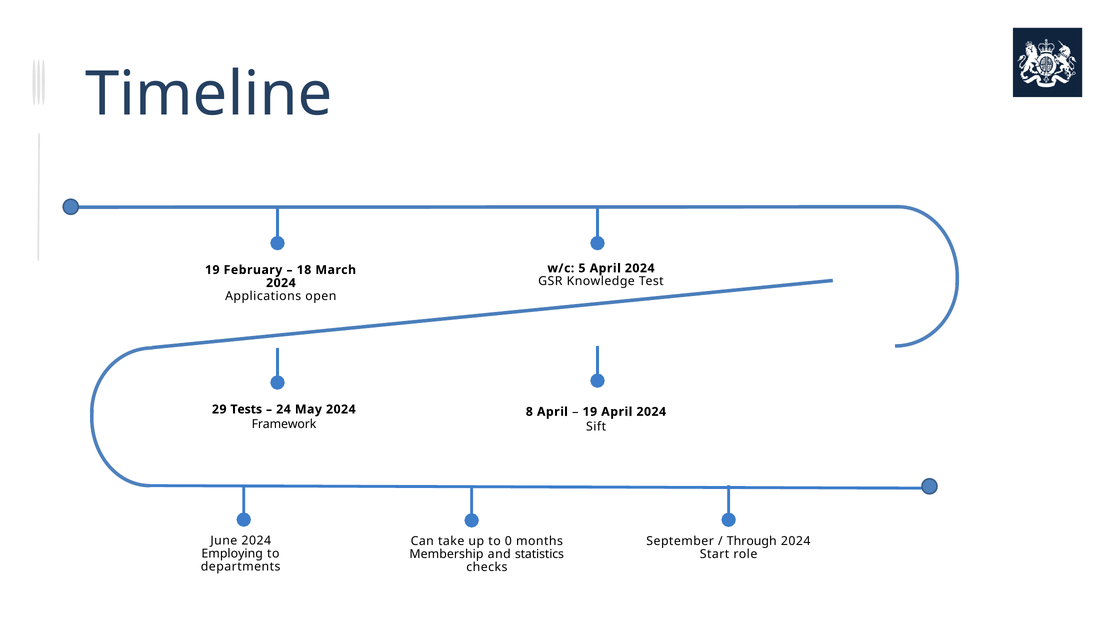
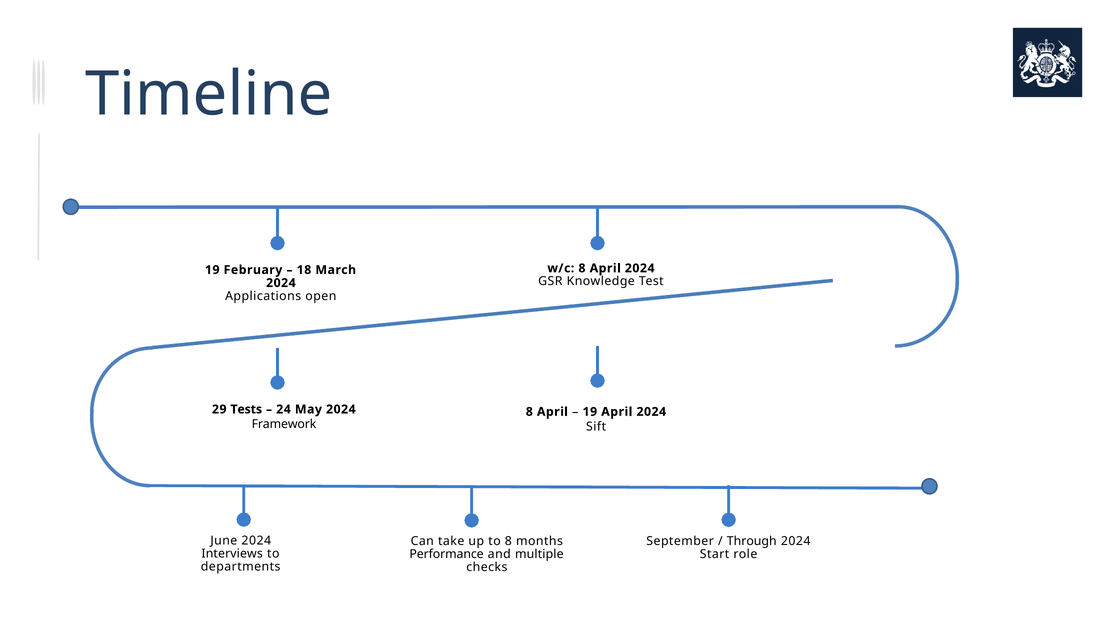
w/c 5: 5 -> 8
to 0: 0 -> 8
Employing: Employing -> Interviews
Membership: Membership -> Performance
statistics: statistics -> multiple
